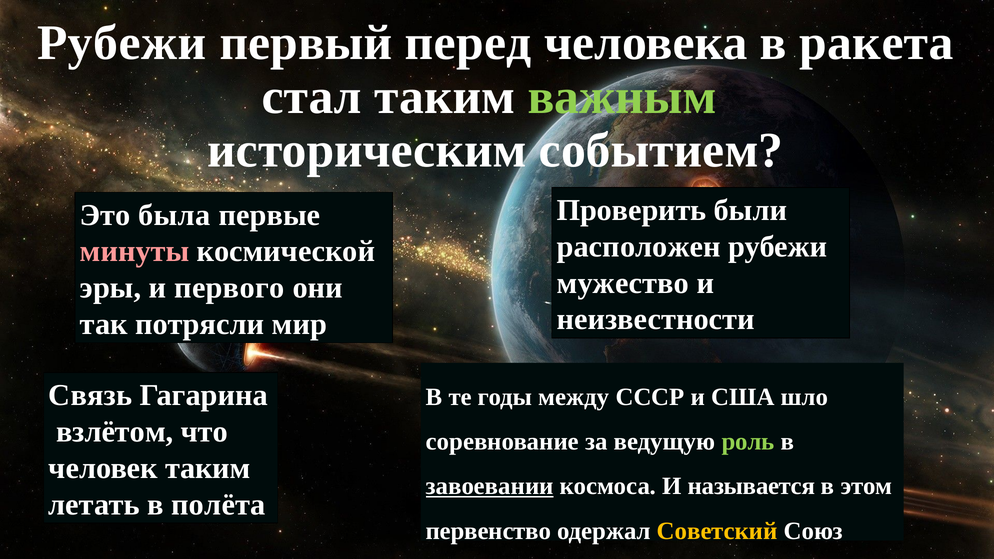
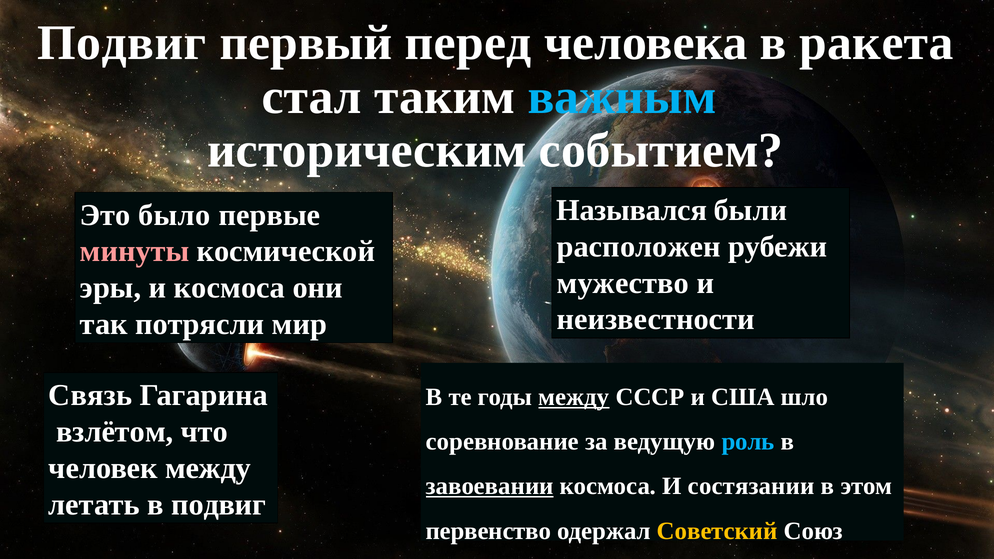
Рубежи at (122, 43): Рубежи -> Подвиг
важным colour: light green -> light blue
Проверить: Проверить -> Назывался
была: была -> было
и первого: первого -> космоса
между at (574, 397) underline: none -> present
роль colour: light green -> light blue
человек таким: таким -> между
называется: называется -> состязании
в полёта: полёта -> подвиг
